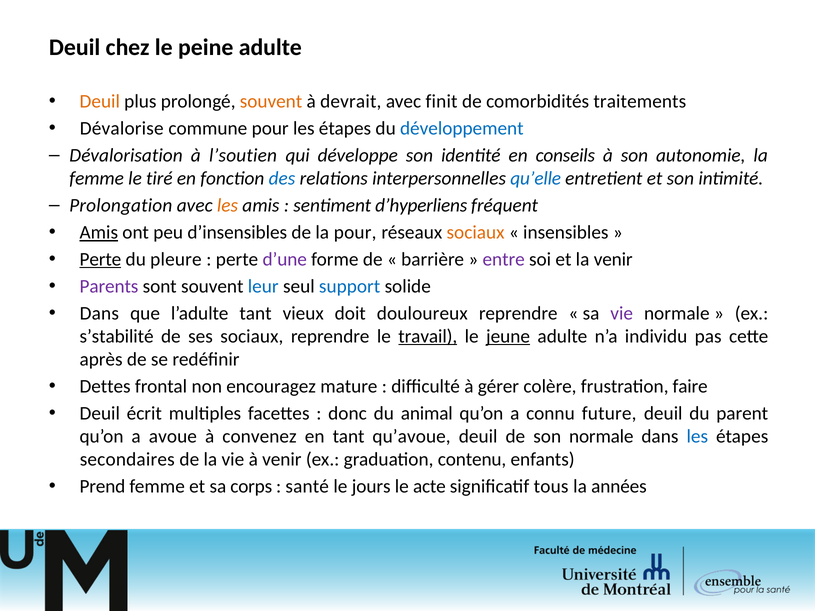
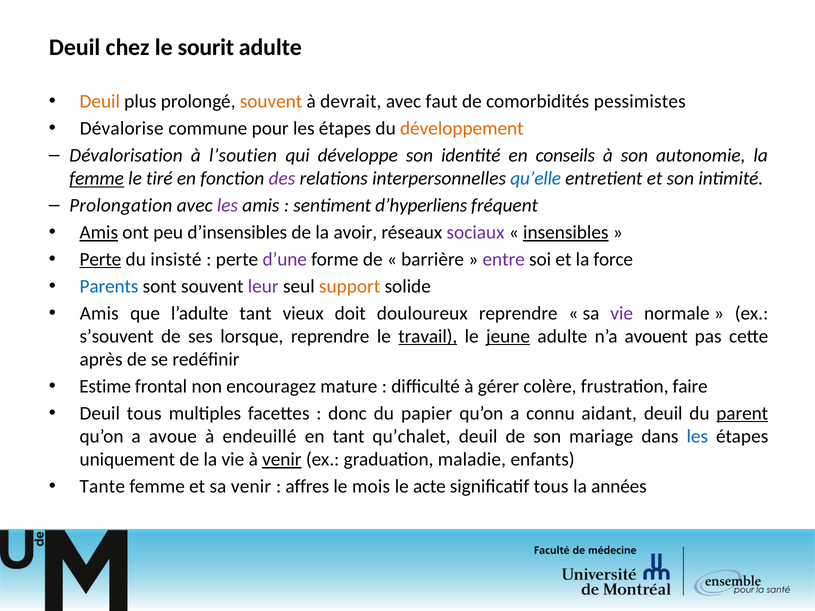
peine: peine -> sourit
finit: finit -> faut
traitements: traitements -> pessimistes
développement colour: blue -> orange
femme at (97, 179) underline: none -> present
des colour: blue -> purple
les at (228, 206) colour: orange -> purple
la pour: pour -> avoir
sociaux at (476, 233) colour: orange -> purple
insensibles underline: none -> present
pleure: pleure -> insisté
la venir: venir -> force
Parents colour: purple -> blue
leur colour: blue -> purple
support colour: blue -> orange
Dans at (99, 313): Dans -> Amis
s’stabilité: s’stabilité -> s’souvent
ses sociaux: sociaux -> lorsque
individu: individu -> avouent
Dettes: Dettes -> Estime
Deuil écrit: écrit -> tous
animal: animal -> papier
future: future -> aidant
parent underline: none -> present
convenez: convenez -> endeuillé
qu’avoue: qu’avoue -> qu’chalet
son normale: normale -> mariage
secondaires: secondaires -> uniquement
venir at (282, 460) underline: none -> present
contenu: contenu -> maladie
Prend: Prend -> Tante
sa corps: corps -> venir
santé: santé -> affres
jours: jours -> mois
